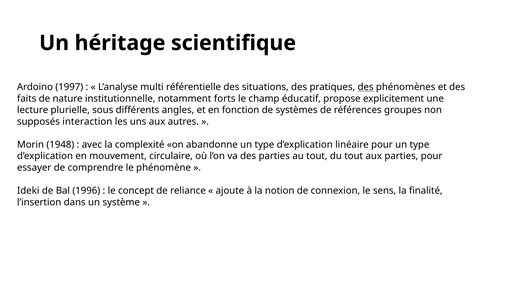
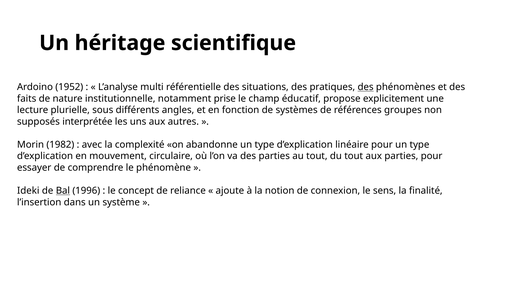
1997: 1997 -> 1952
forts: forts -> prise
interaction: interaction -> interprétée
1948: 1948 -> 1982
Bal underline: none -> present
